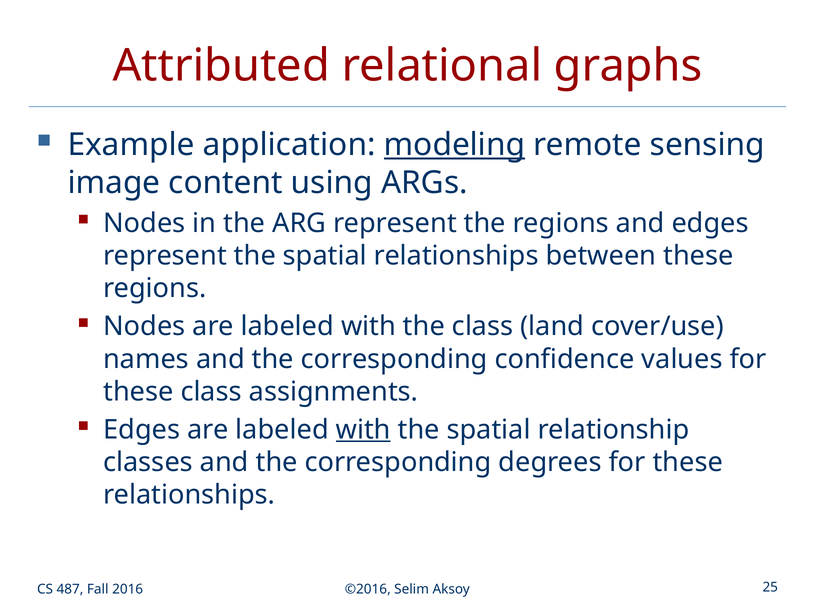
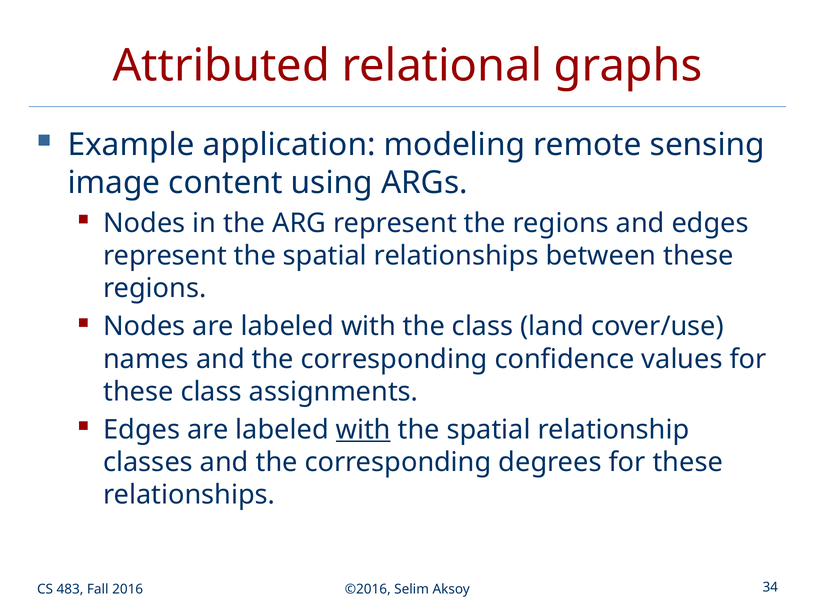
modeling underline: present -> none
487: 487 -> 483
25: 25 -> 34
